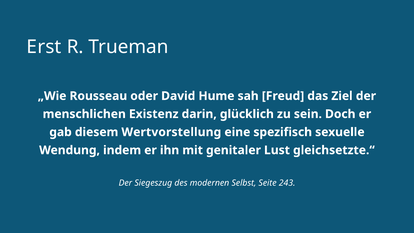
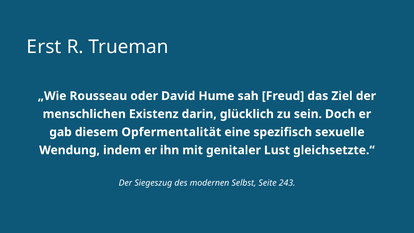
Wertvorstellung: Wertvorstellung -> Opfermentalität
